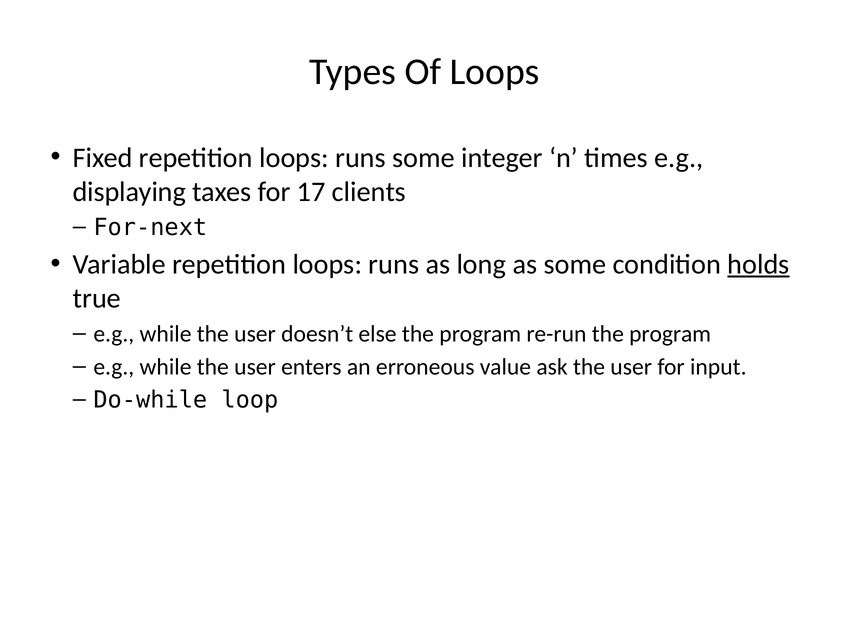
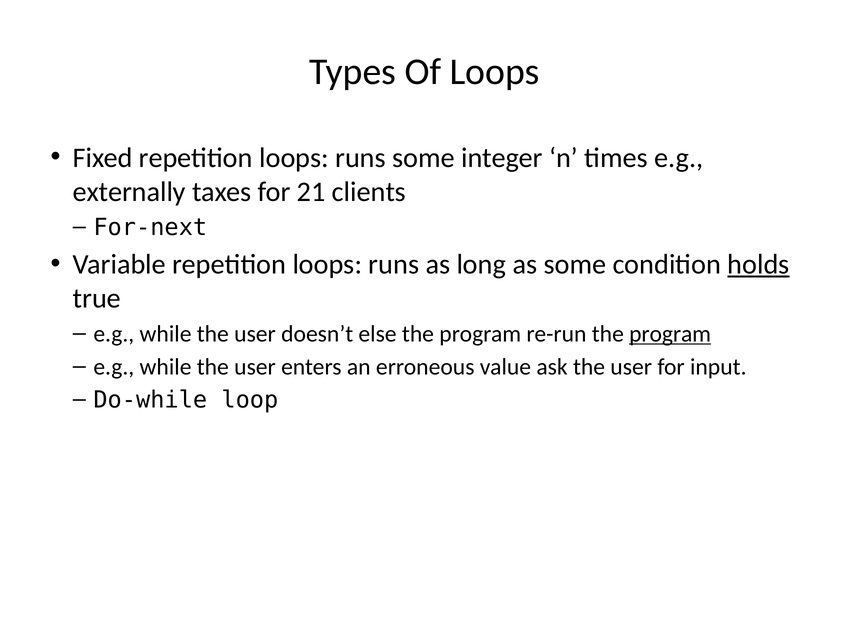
displaying: displaying -> externally
17: 17 -> 21
program at (670, 334) underline: none -> present
